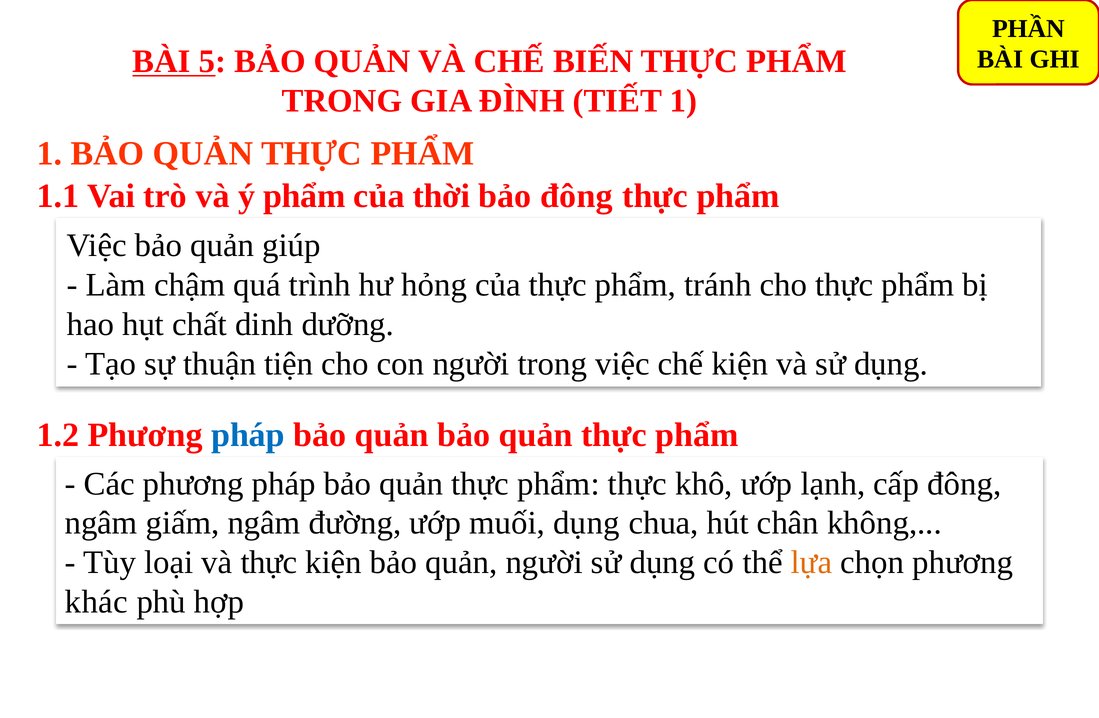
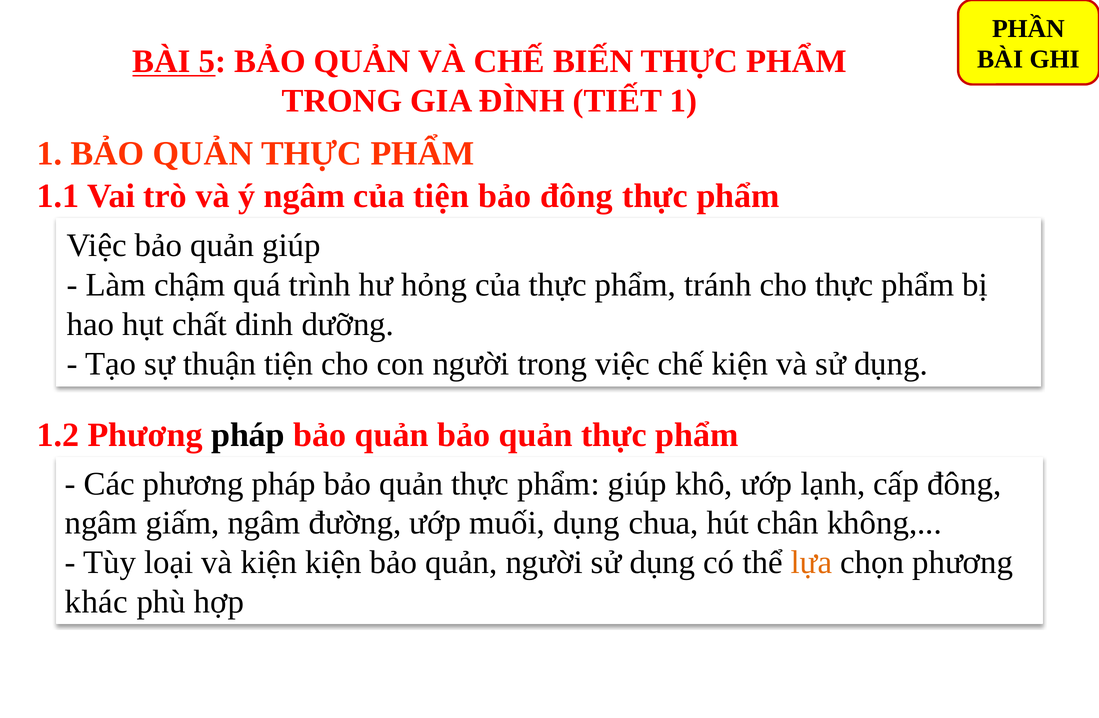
ý phẩm: phẩm -> ngâm
của thời: thời -> tiện
pháp at (248, 436) colour: blue -> black
phẩm thực: thực -> giúp
và thực: thực -> kiện
